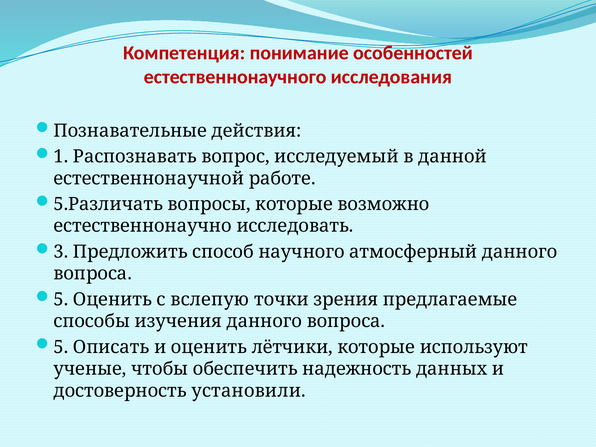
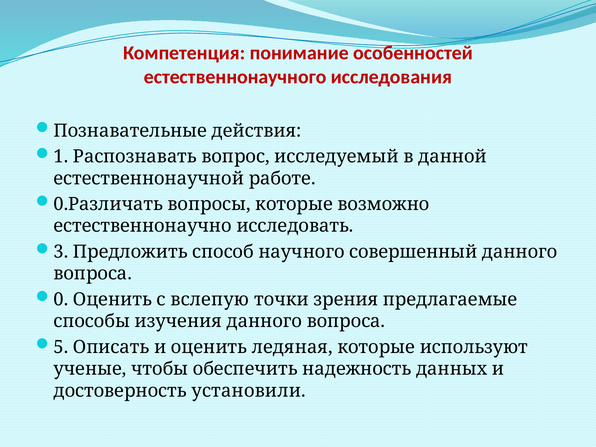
5.Различать: 5.Различать -> 0.Различать
атмосферный: атмосферный -> совершенный
5 at (61, 299): 5 -> 0
лётчики: лётчики -> ледяная
